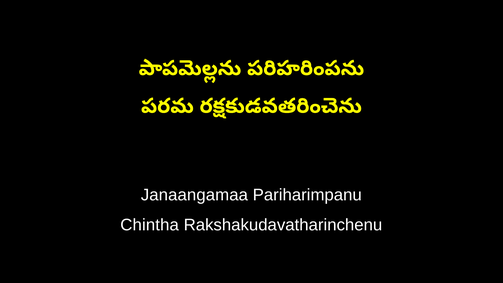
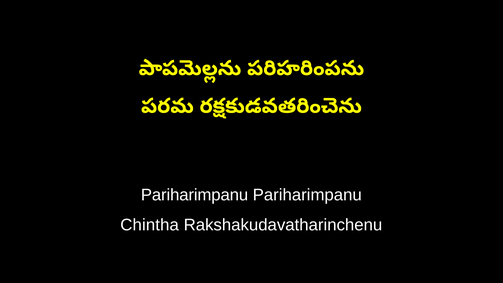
Janaangamaa at (194, 195): Janaangamaa -> Pariharimpanu
